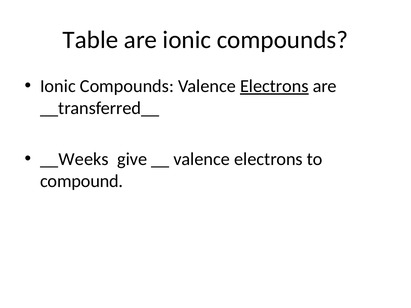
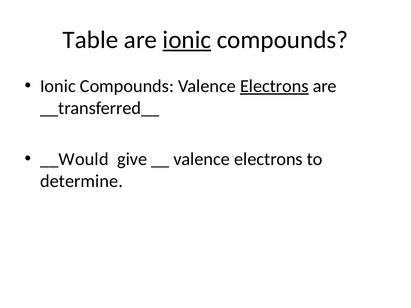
ionic at (187, 40) underline: none -> present
__Weeks: __Weeks -> __Would
compound: compound -> determine
